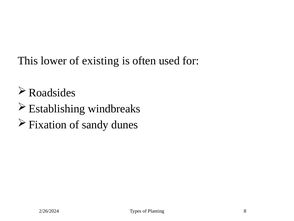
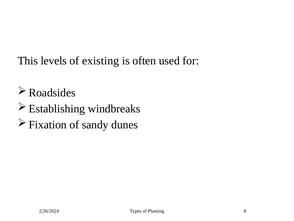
lower: lower -> levels
